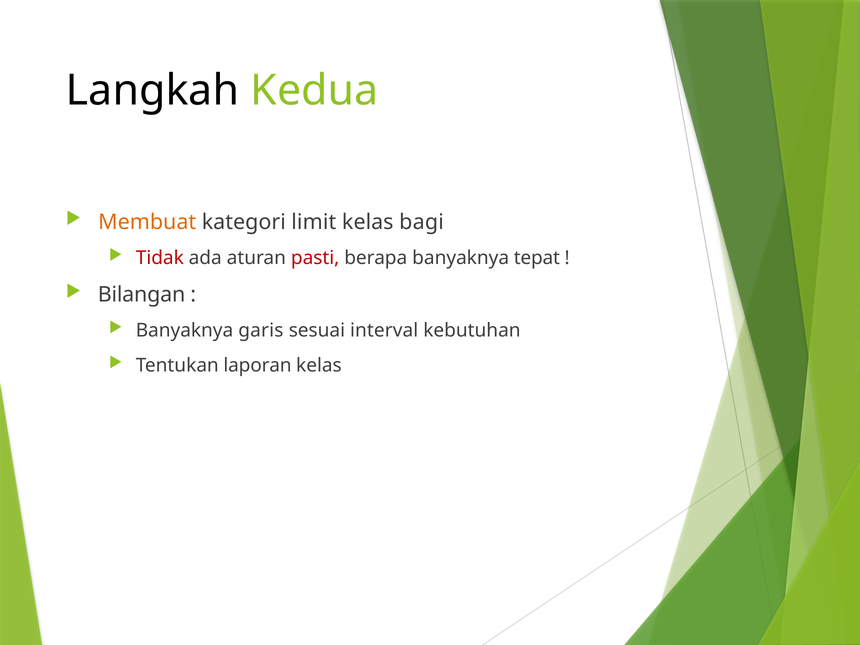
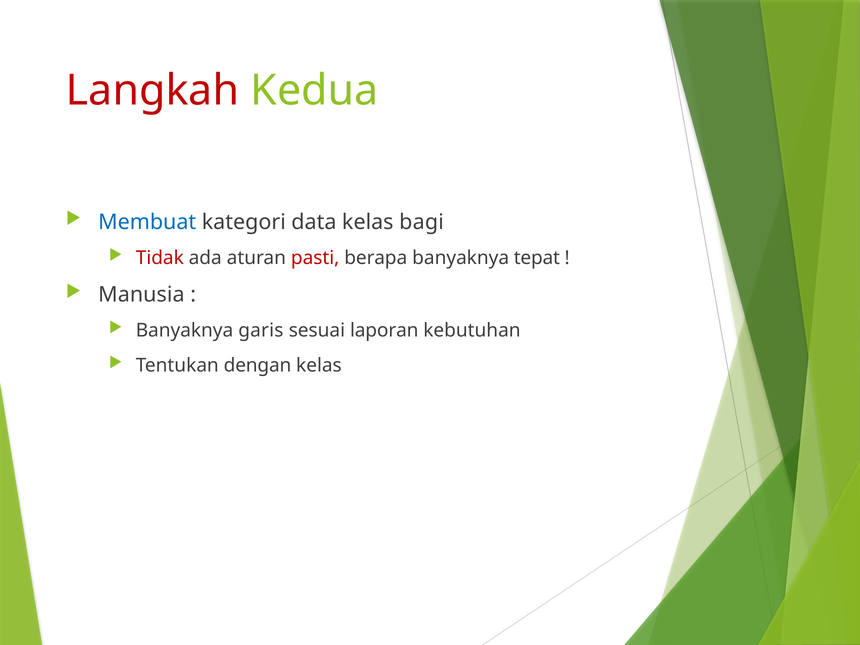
Langkah colour: black -> red
Membuat colour: orange -> blue
limit: limit -> data
Bilangan: Bilangan -> Manusia
interval: interval -> laporan
laporan: laporan -> dengan
